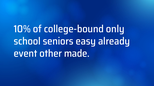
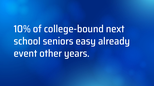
only: only -> next
made: made -> years
